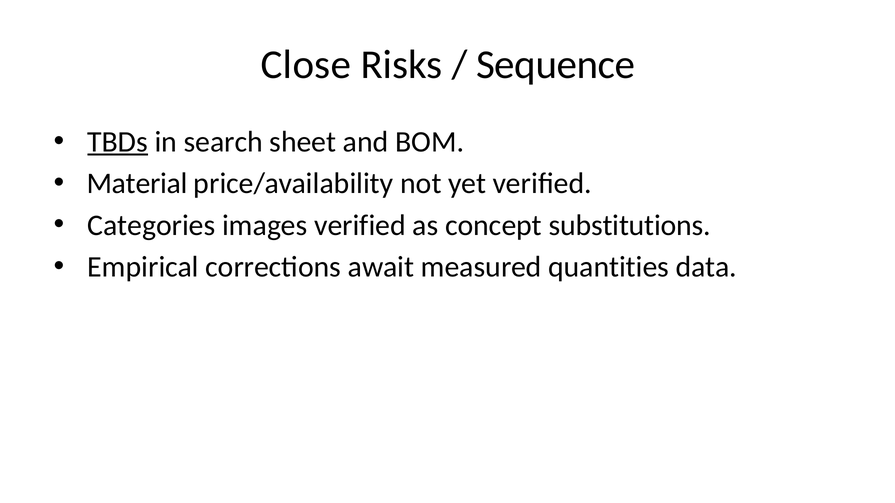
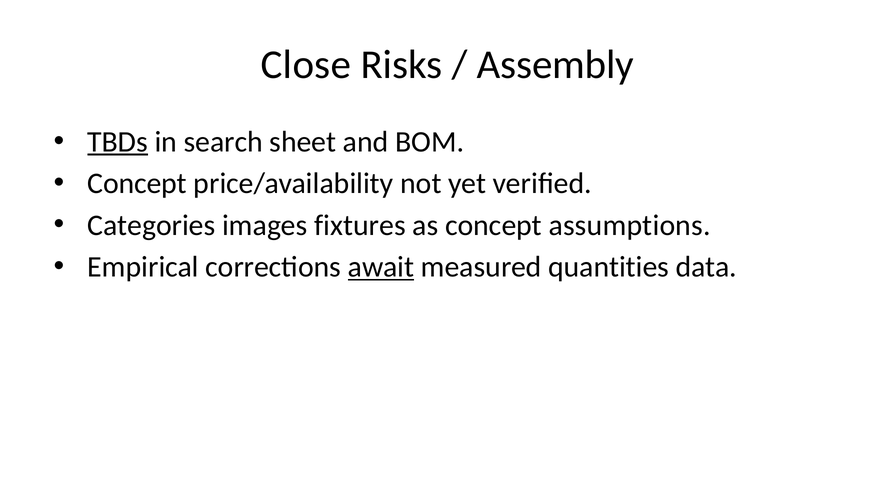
Sequence: Sequence -> Assembly
Material at (137, 184): Material -> Concept
images verified: verified -> fixtures
substitutions: substitutions -> assumptions
await underline: none -> present
